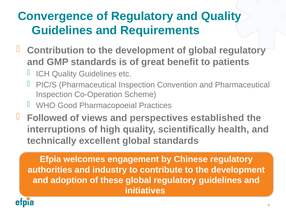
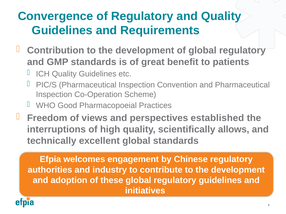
Followed: Followed -> Freedom
health: health -> allows
